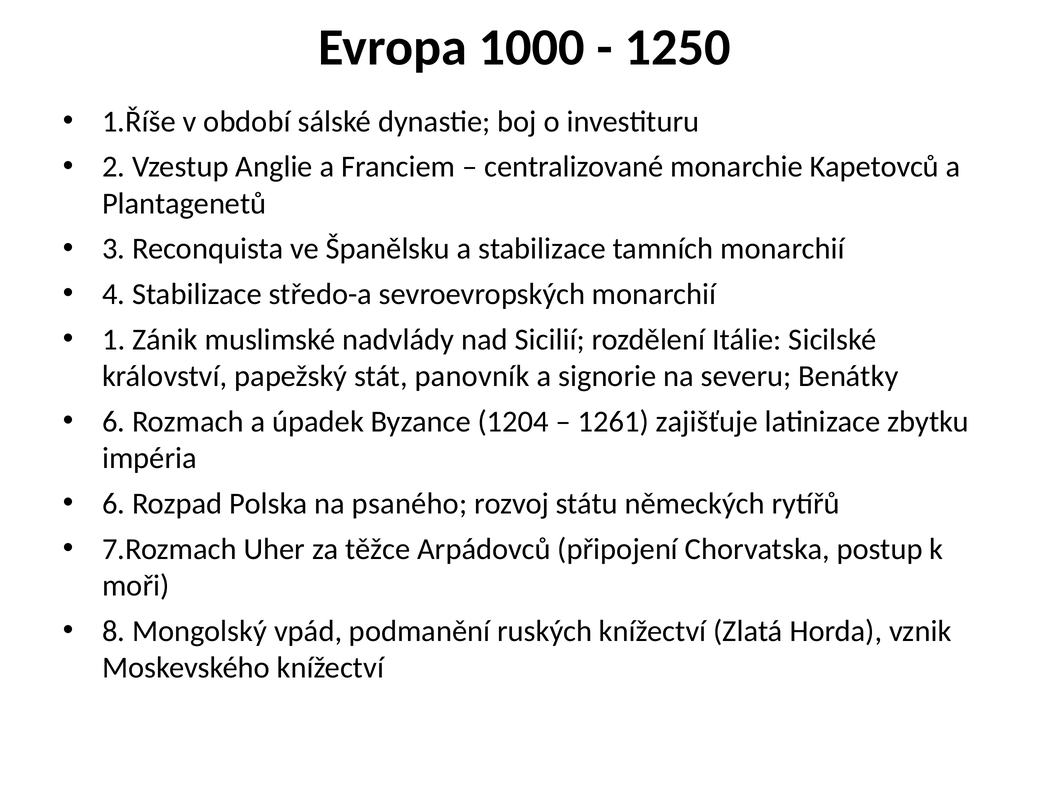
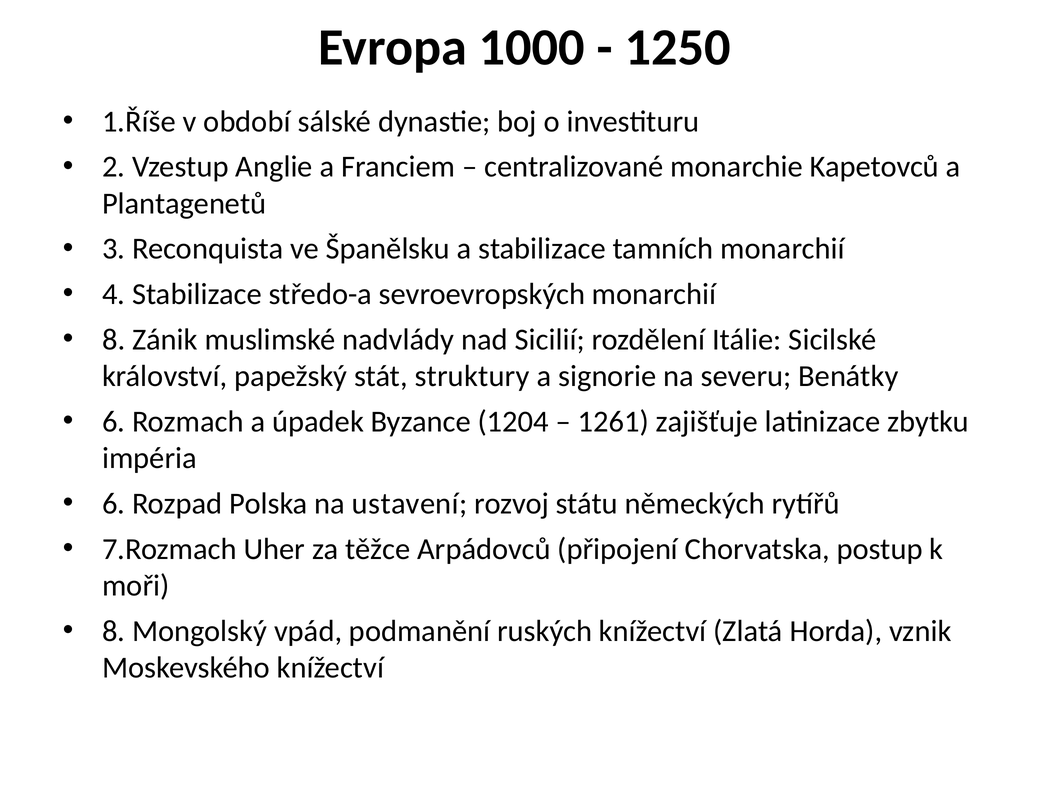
1 at (114, 340): 1 -> 8
panovník: panovník -> struktury
psaného: psaného -> ustavení
